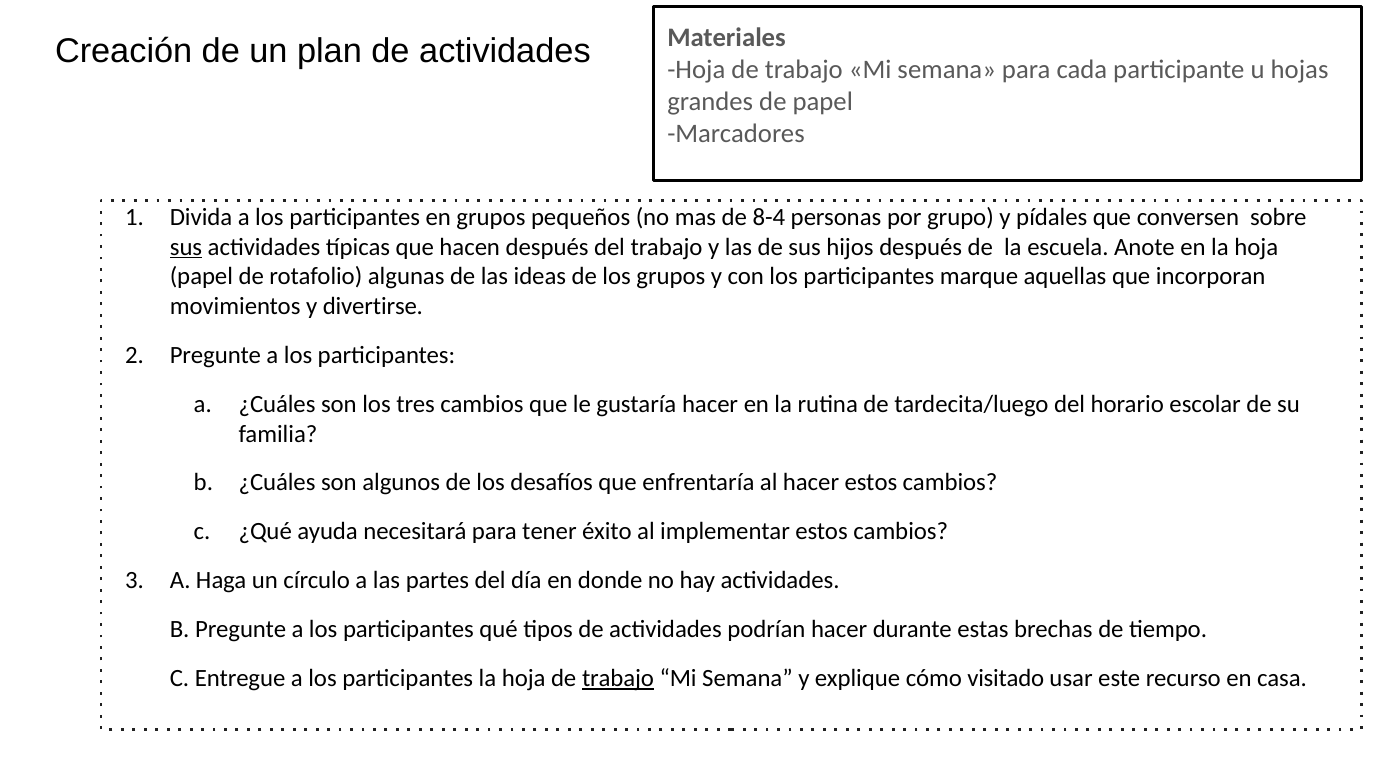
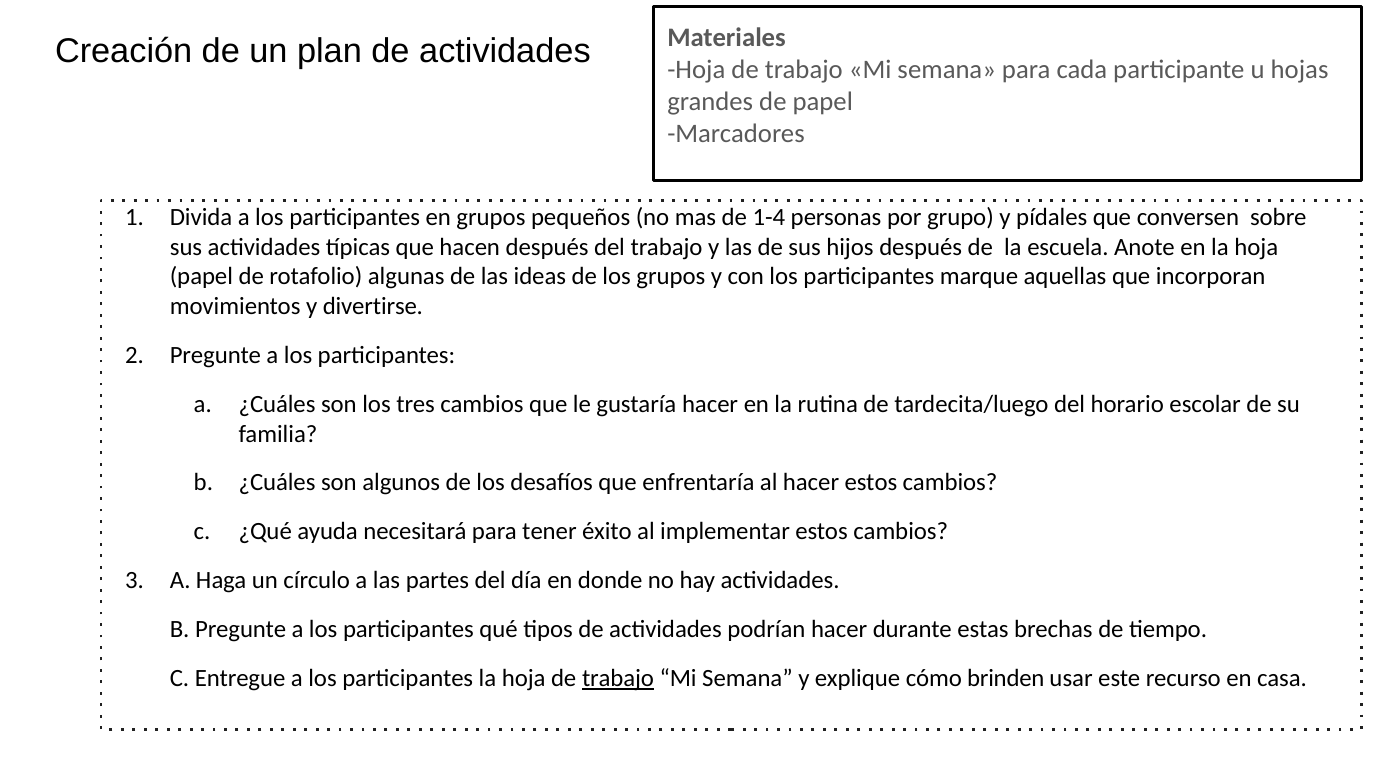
8-4: 8-4 -> 1-4
sus at (186, 247) underline: present -> none
visitado: visitado -> brinden
